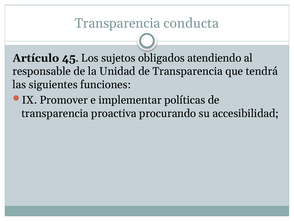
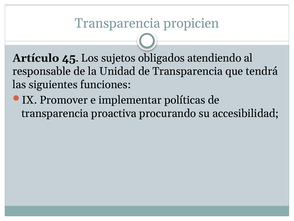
conducta: conducta -> propicien
